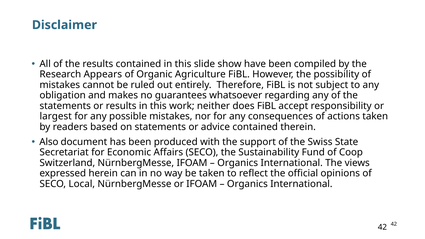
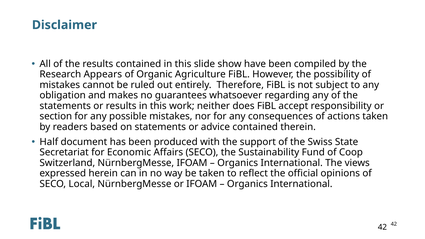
largest: largest -> section
Also: Also -> Half
